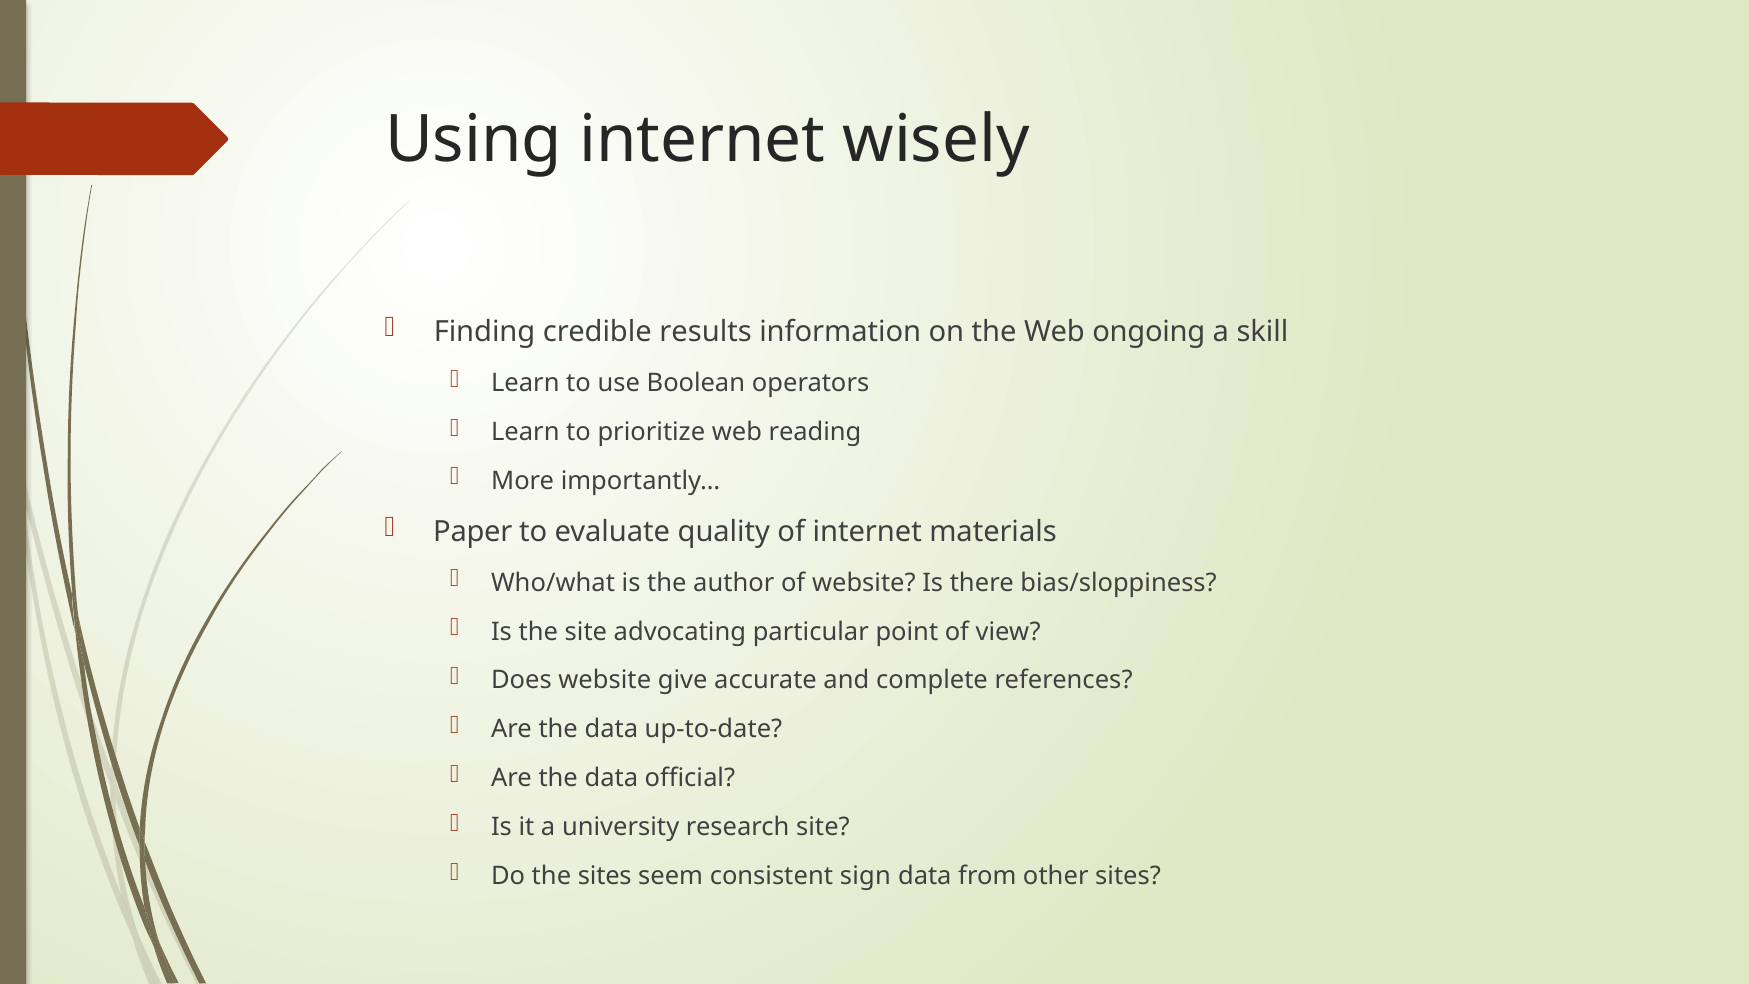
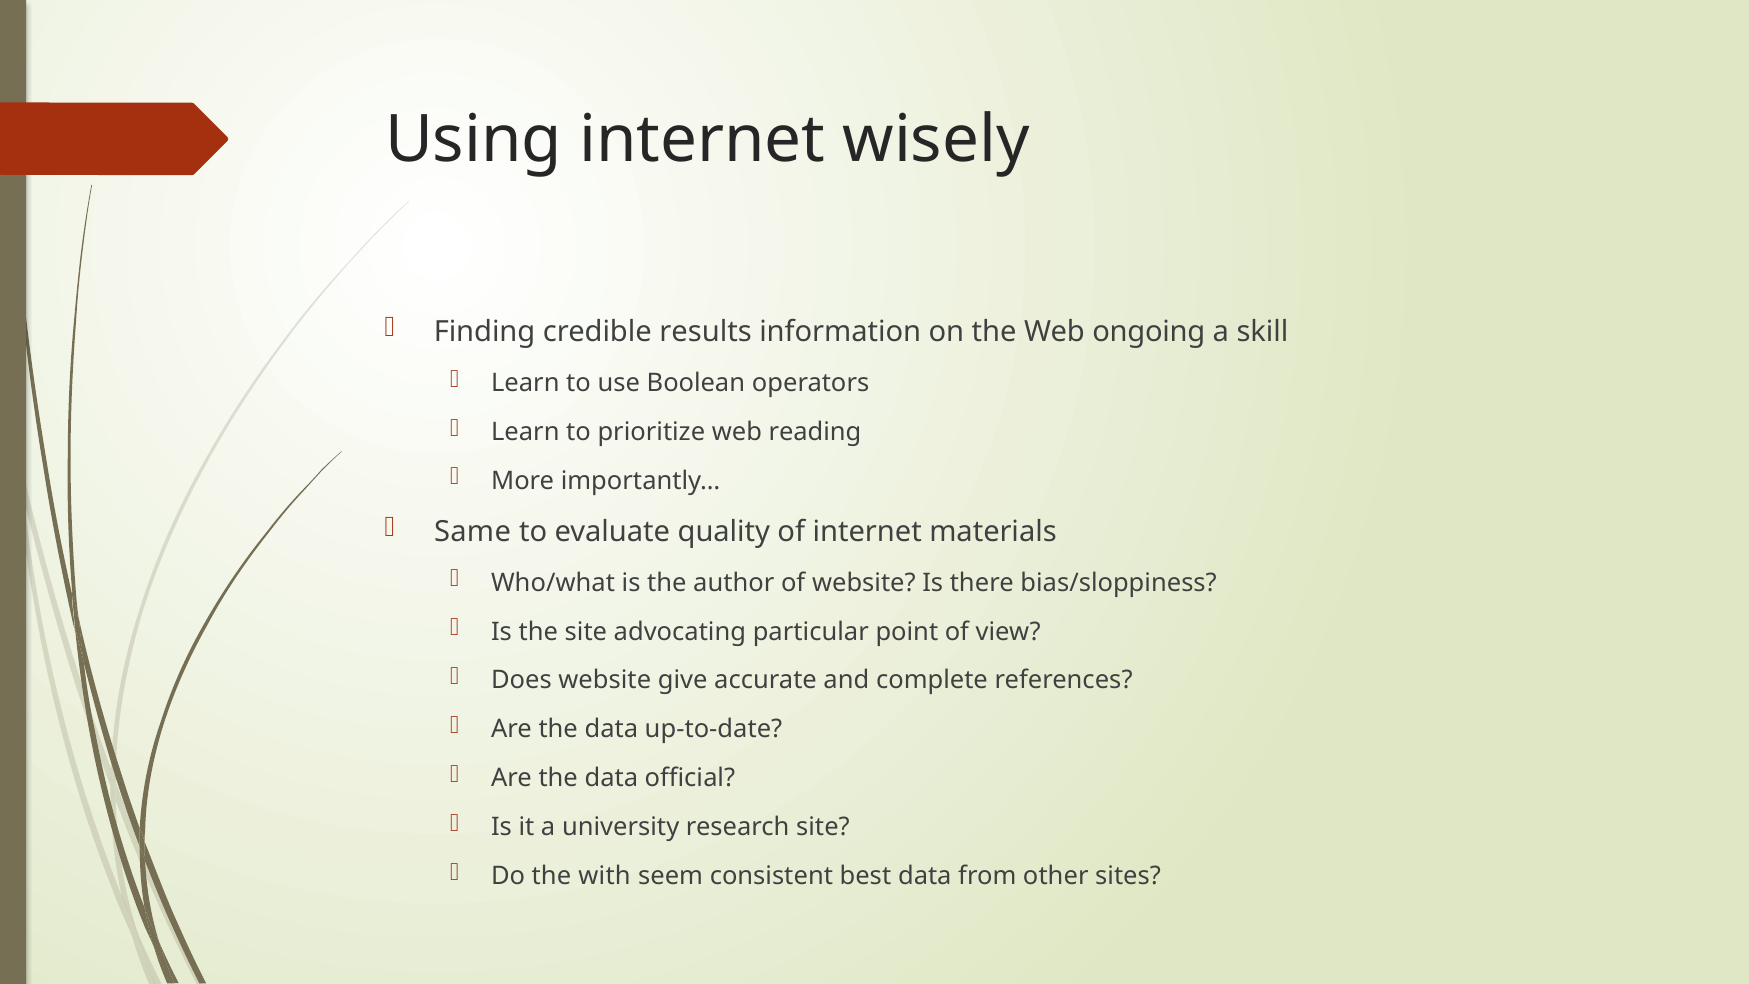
Paper: Paper -> Same
the sites: sites -> with
sign: sign -> best
